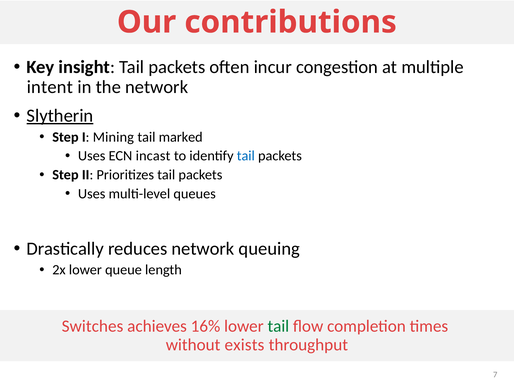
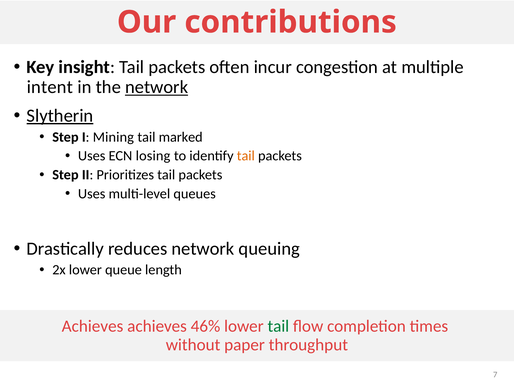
network at (157, 87) underline: none -> present
incast: incast -> losing
tail at (246, 156) colour: blue -> orange
Switches at (92, 327): Switches -> Achieves
16%: 16% -> 46%
exists: exists -> paper
